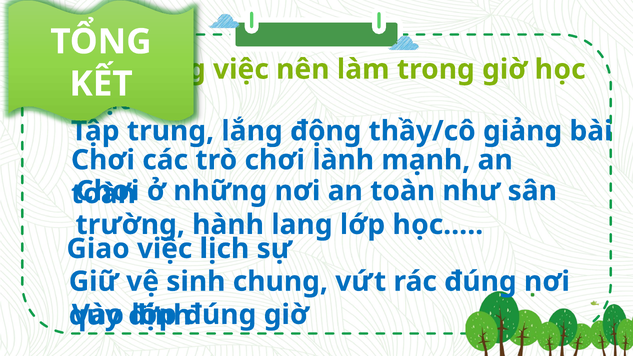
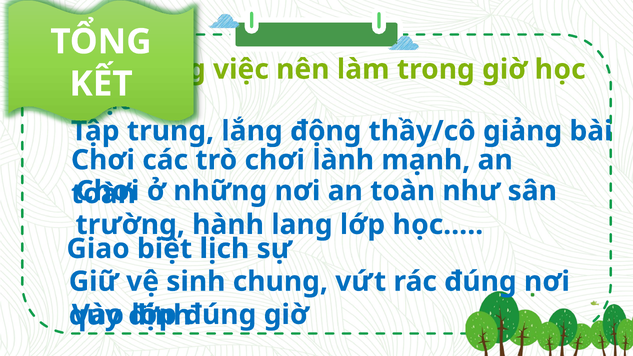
Giao việc: việc -> biệt
